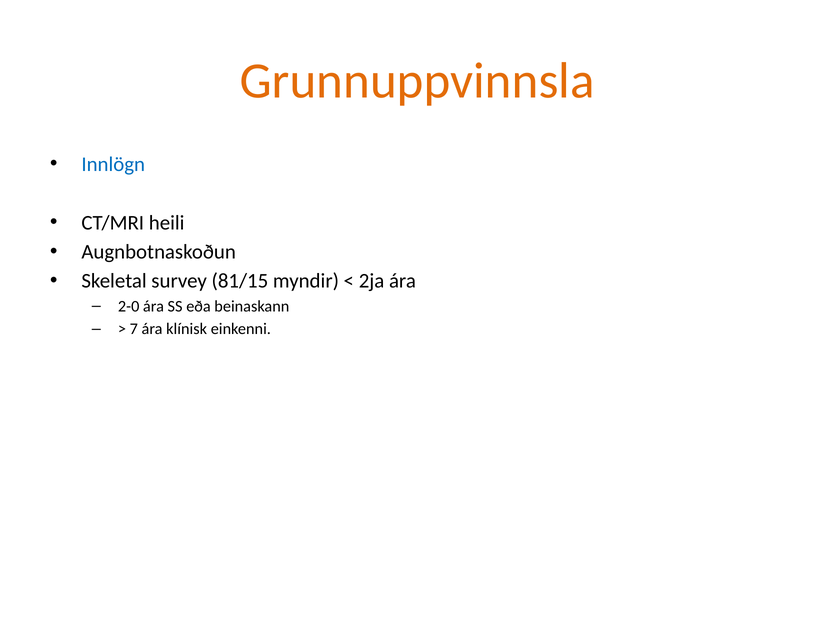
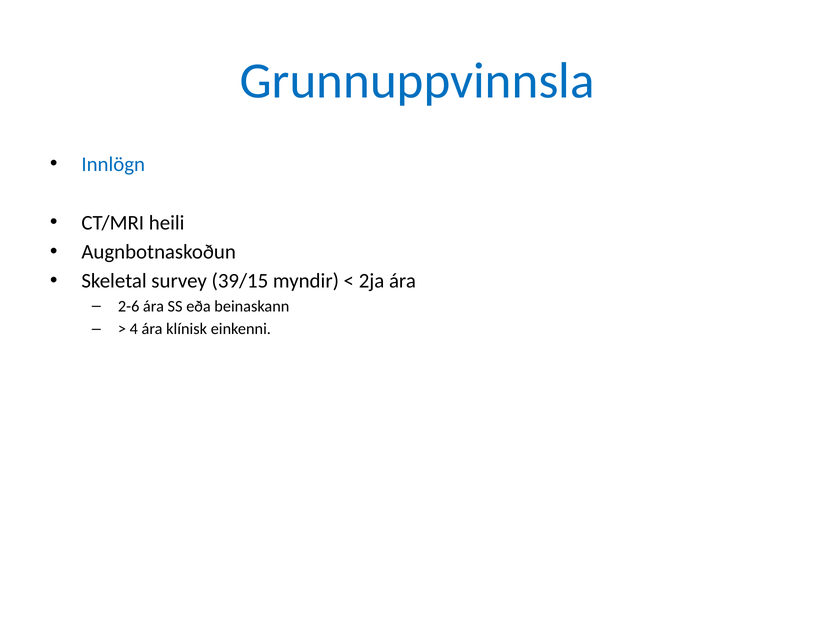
Grunnuppvinnsla colour: orange -> blue
81/15: 81/15 -> 39/15
2-0: 2-0 -> 2-6
7: 7 -> 4
